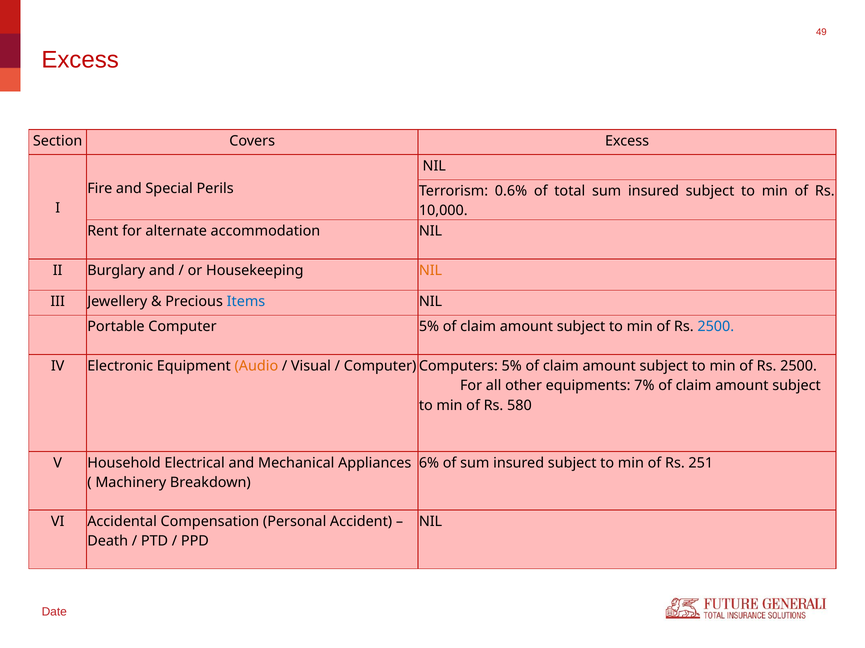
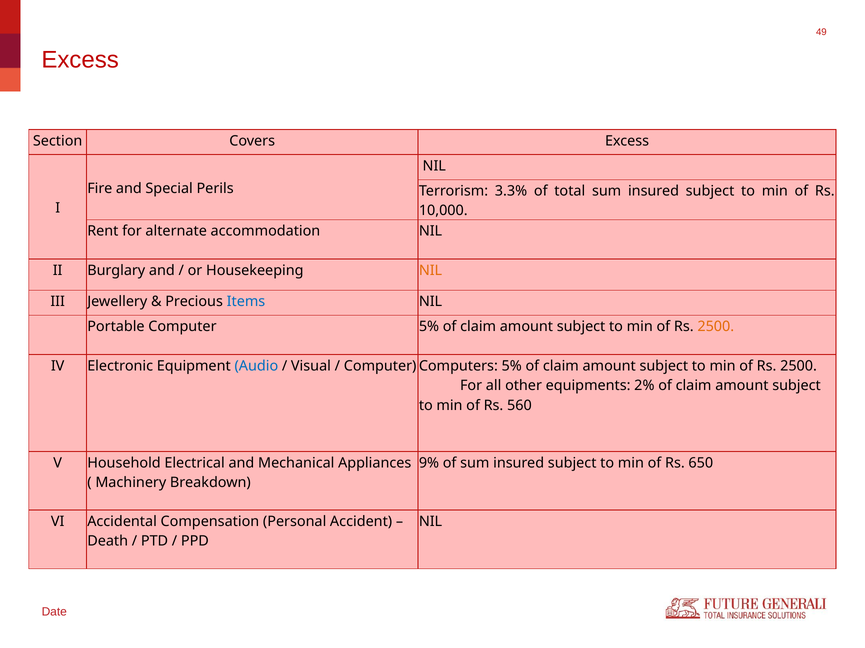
0.6%: 0.6% -> 3.3%
2500 at (716, 327) colour: blue -> orange
Audio colour: orange -> blue
7%: 7% -> 2%
580: 580 -> 560
6%: 6% -> 9%
251: 251 -> 650
